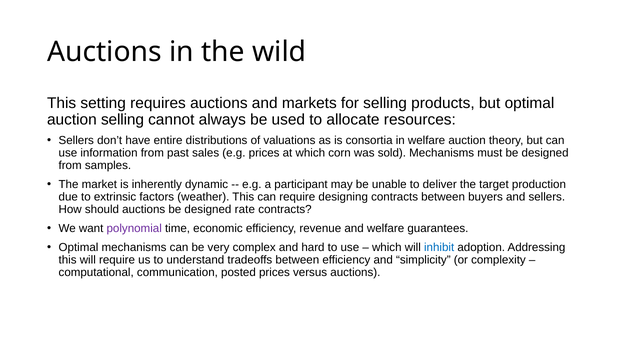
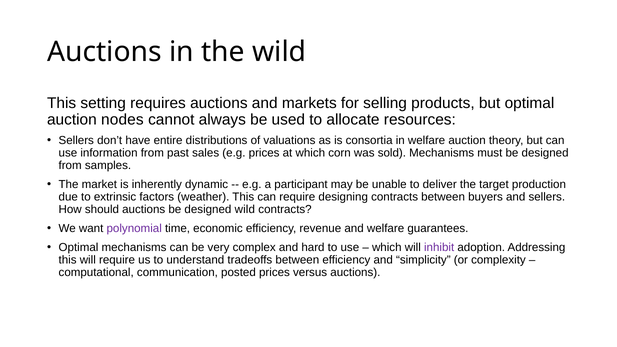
auction selling: selling -> nodes
designed rate: rate -> wild
inhibit colour: blue -> purple
